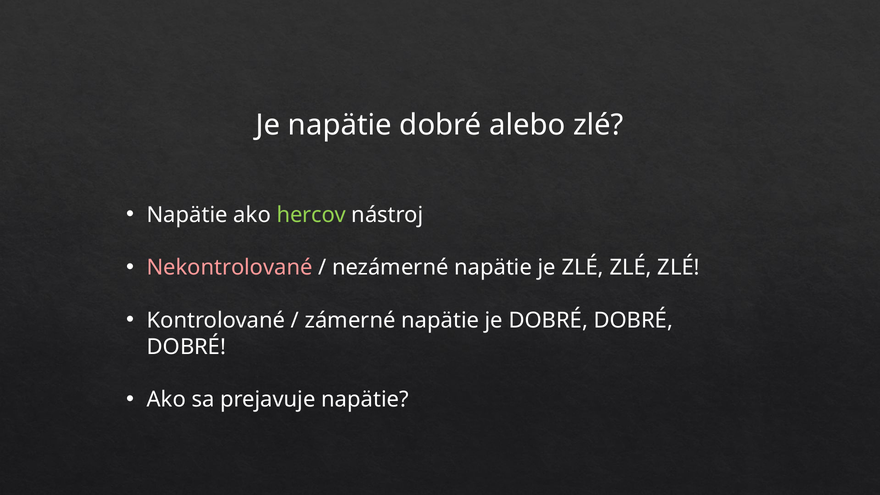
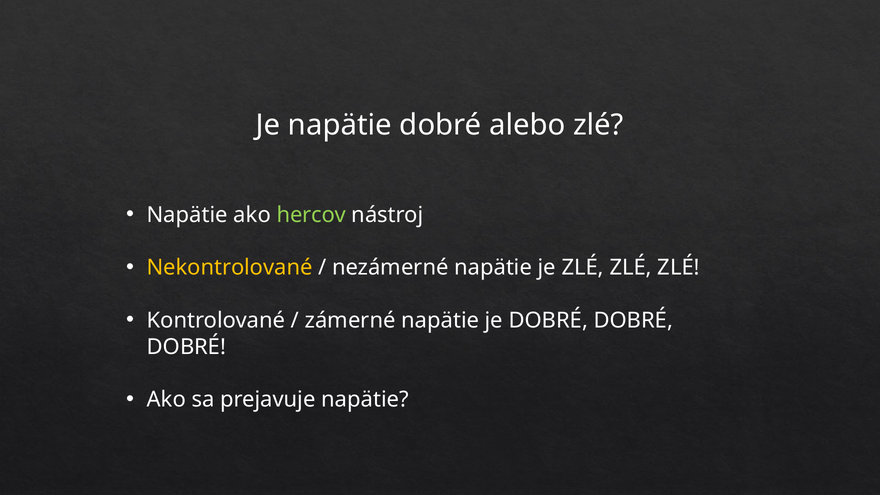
Nekontrolované colour: pink -> yellow
